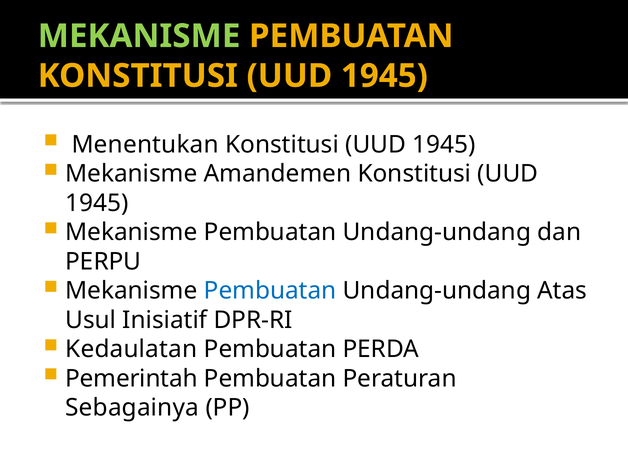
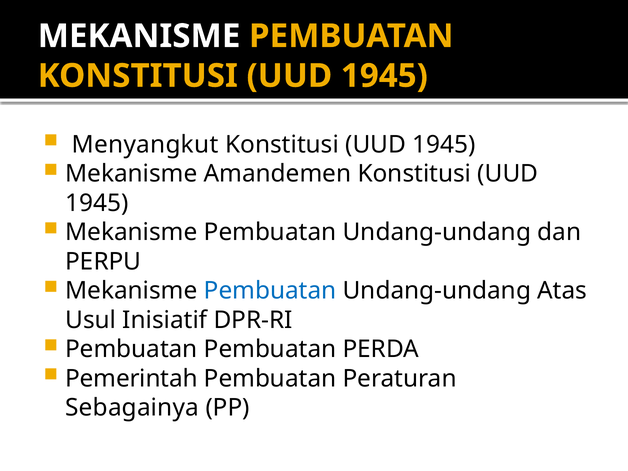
MEKANISME at (139, 36) colour: light green -> white
Menentukan: Menentukan -> Menyangkut
Kedaulatan at (131, 349): Kedaulatan -> Pembuatan
